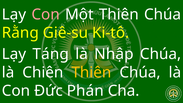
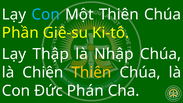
Con at (46, 14) colour: pink -> light blue
Rằng: Rằng -> Phần
Táng: Táng -> Thập
